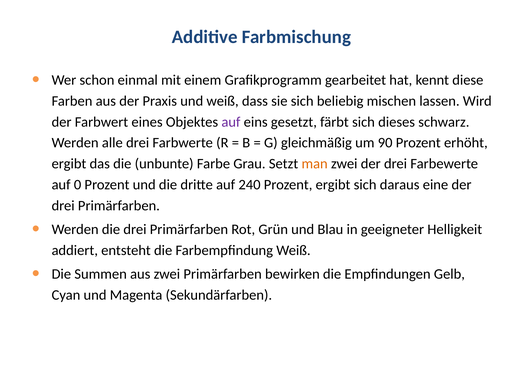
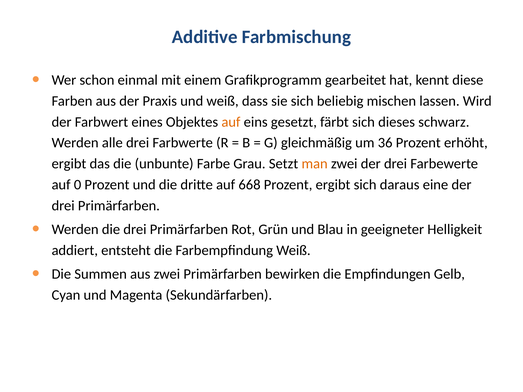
auf at (231, 122) colour: purple -> orange
90: 90 -> 36
240: 240 -> 668
